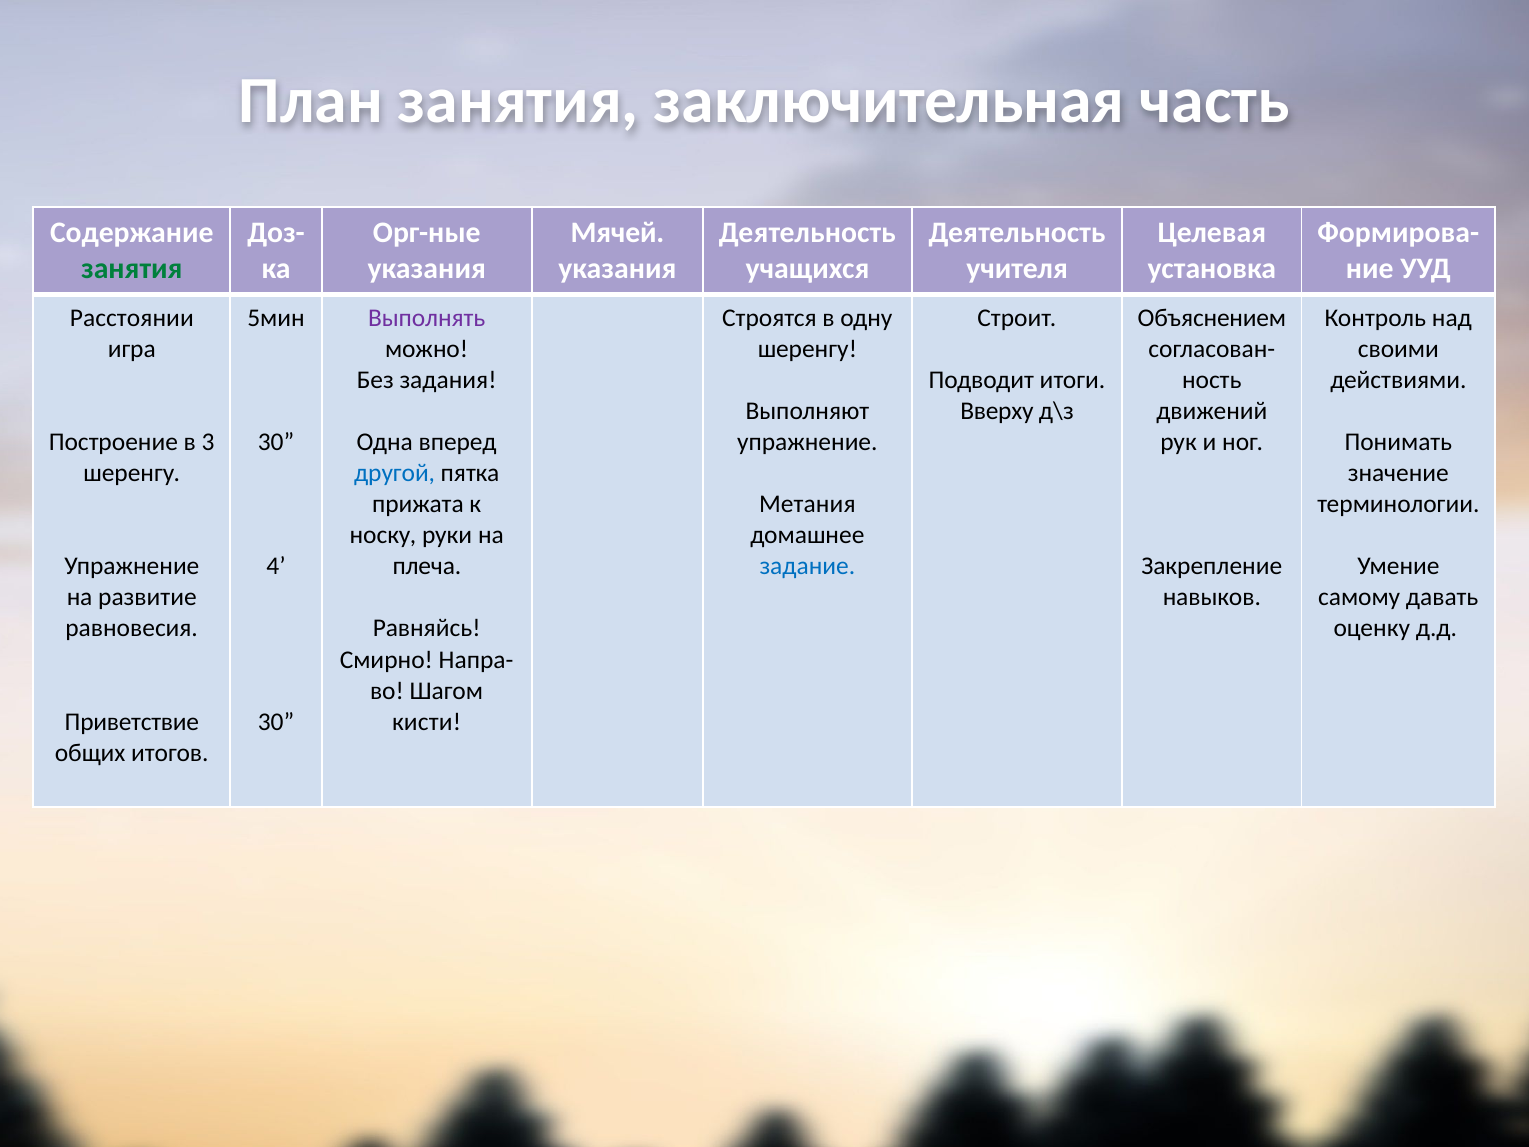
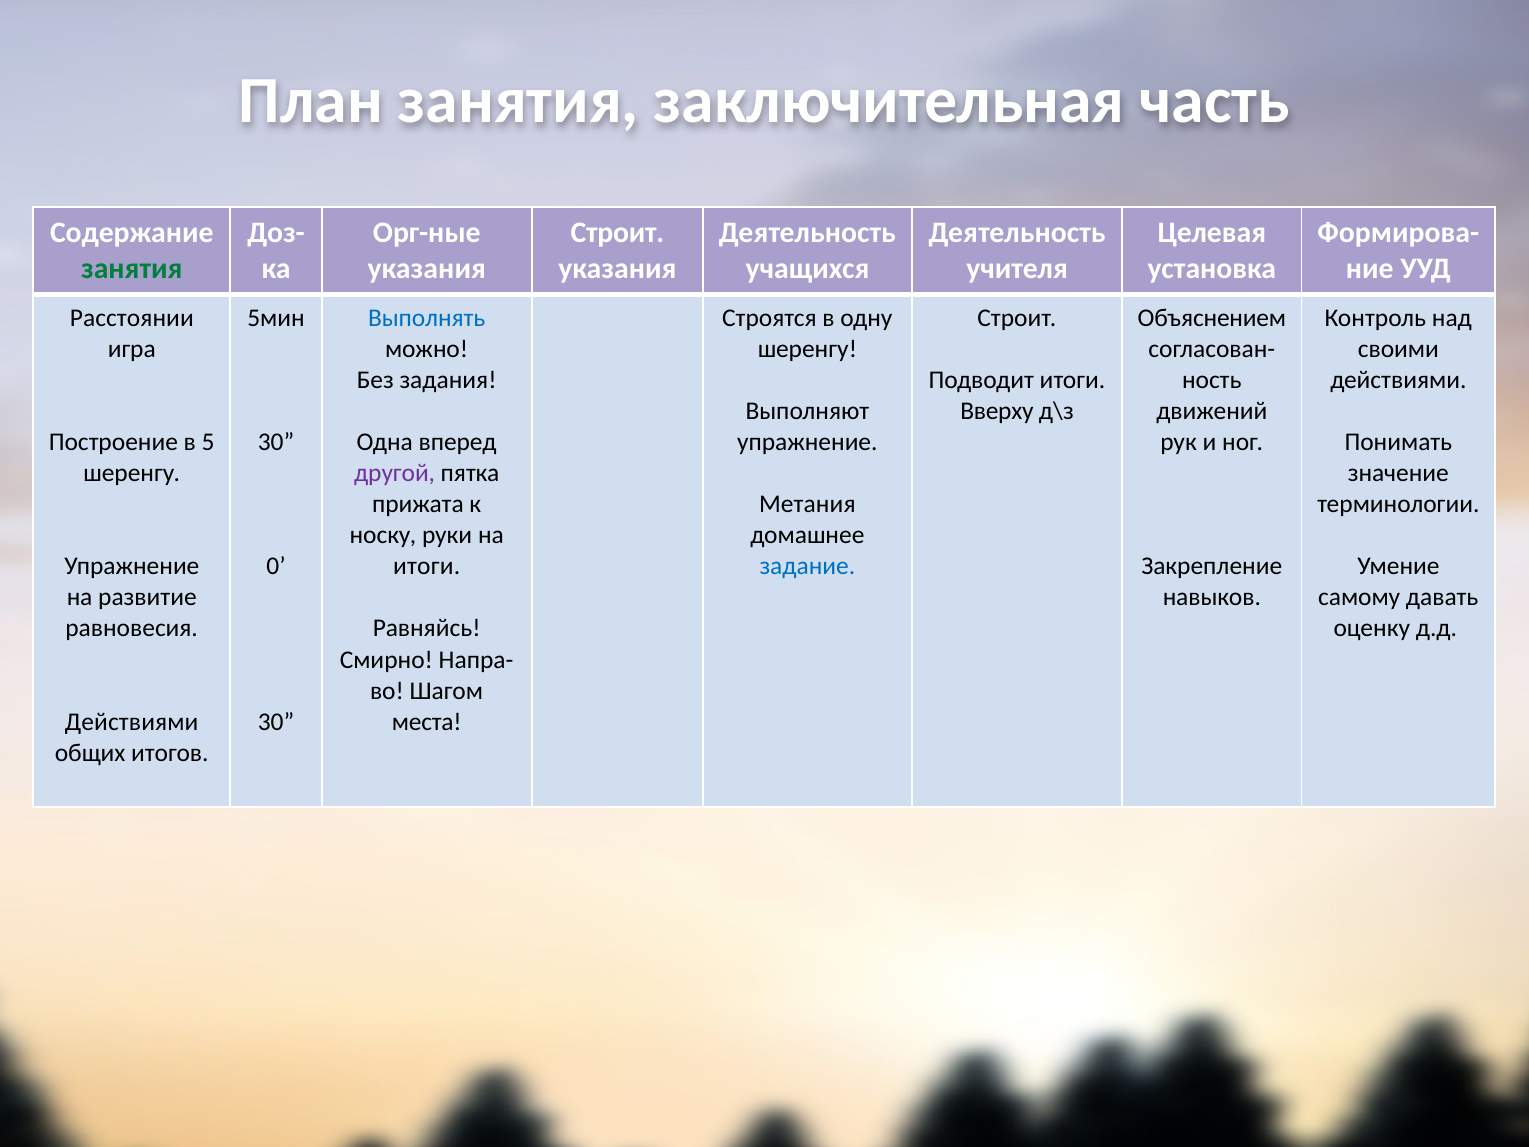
Мячей at (617, 233): Мячей -> Строит
Выполнять colour: purple -> blue
3: 3 -> 5
другой colour: blue -> purple
4: 4 -> 0
плеча at (427, 566): плеча -> итоги
Приветствие at (132, 722): Приветствие -> Действиями
кисти: кисти -> места
